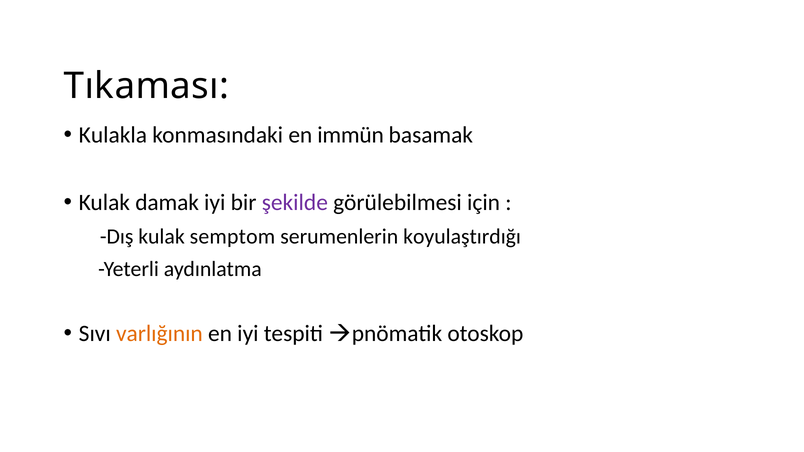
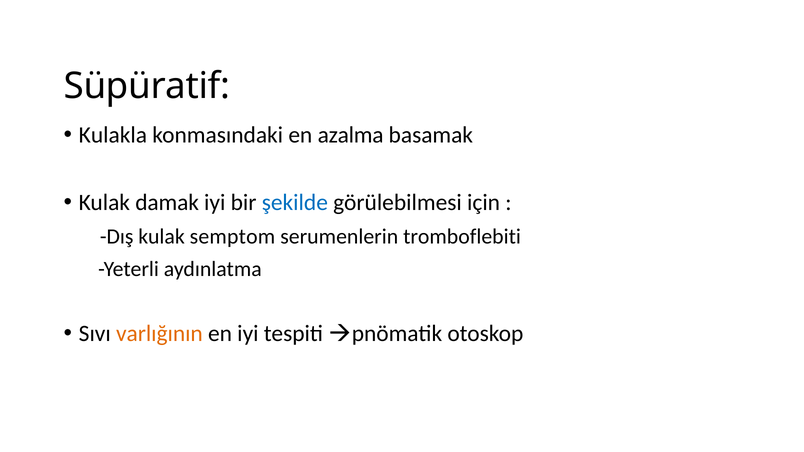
Tıkaması: Tıkaması -> Süpüratif
immün: immün -> azalma
şekilde colour: purple -> blue
koyulaştırdığı: koyulaştırdığı -> tromboflebiti
